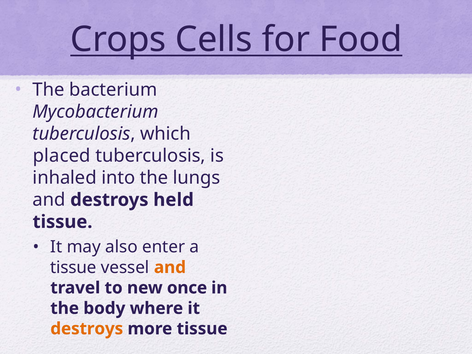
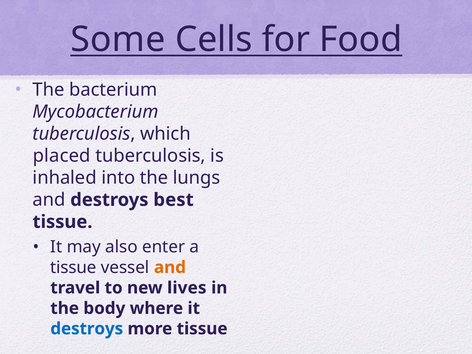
Crops: Crops -> Some
held: held -> best
once: once -> lives
destroys at (87, 329) colour: orange -> blue
